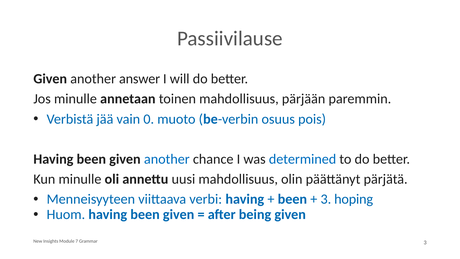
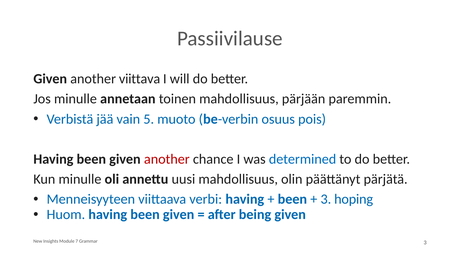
answer: answer -> viittava
0: 0 -> 5
another at (167, 159) colour: blue -> red
